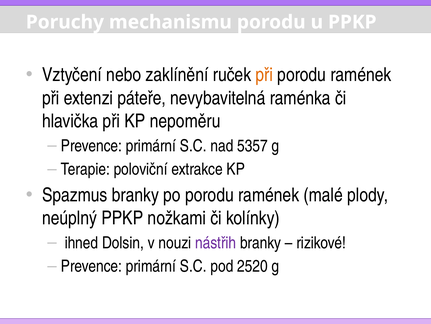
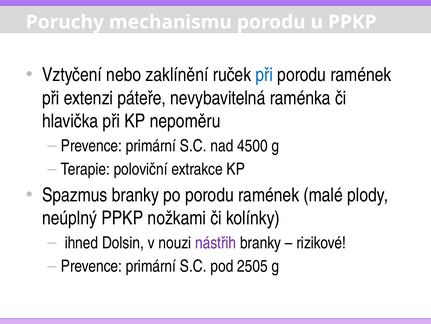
při at (264, 75) colour: orange -> blue
5357: 5357 -> 4500
2520: 2520 -> 2505
